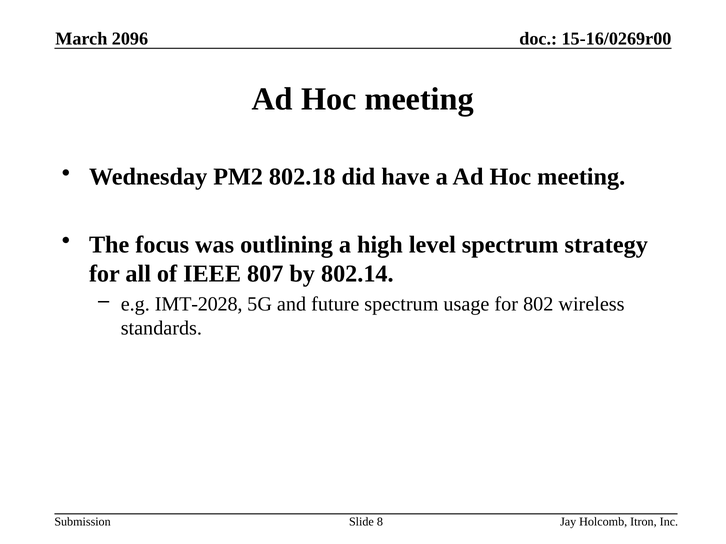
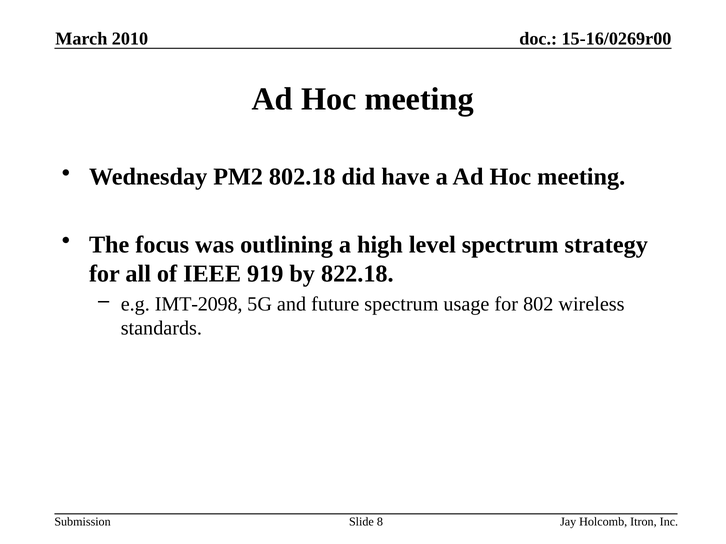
2096: 2096 -> 2010
807: 807 -> 919
802.14: 802.14 -> 822.18
IMT-2028: IMT-2028 -> IMT-2098
